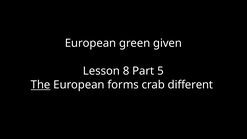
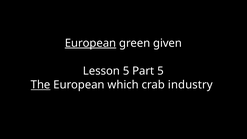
European at (90, 43) underline: none -> present
Lesson 8: 8 -> 5
forms: forms -> which
different: different -> industry
